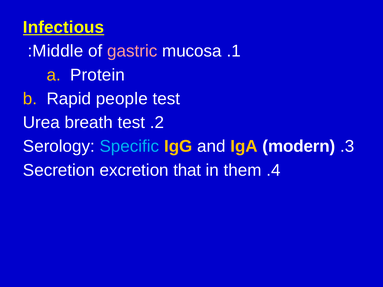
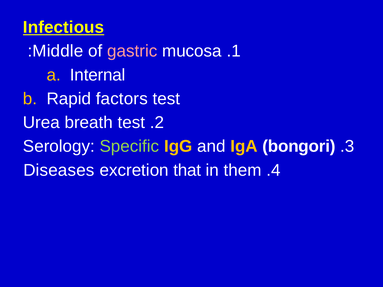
Protein: Protein -> Internal
people: people -> factors
Specific colour: light blue -> light green
modern: modern -> bongori
Secretion: Secretion -> Diseases
